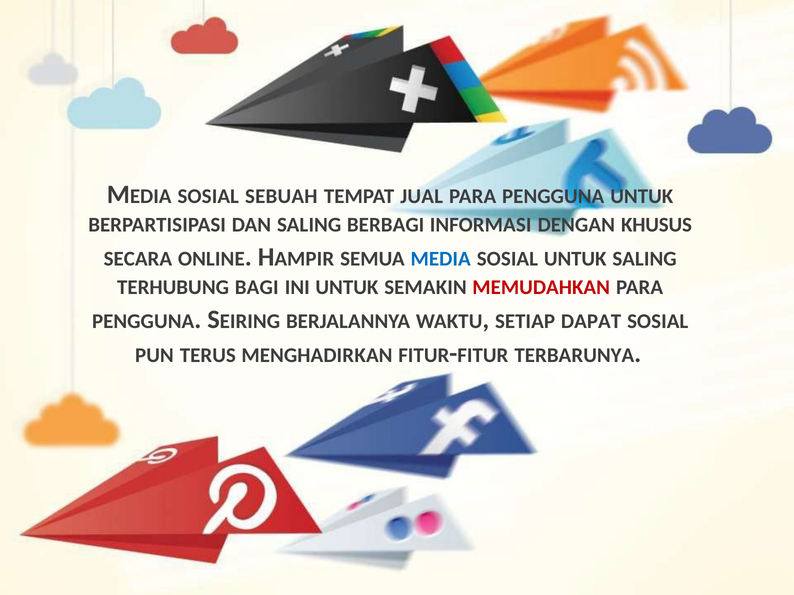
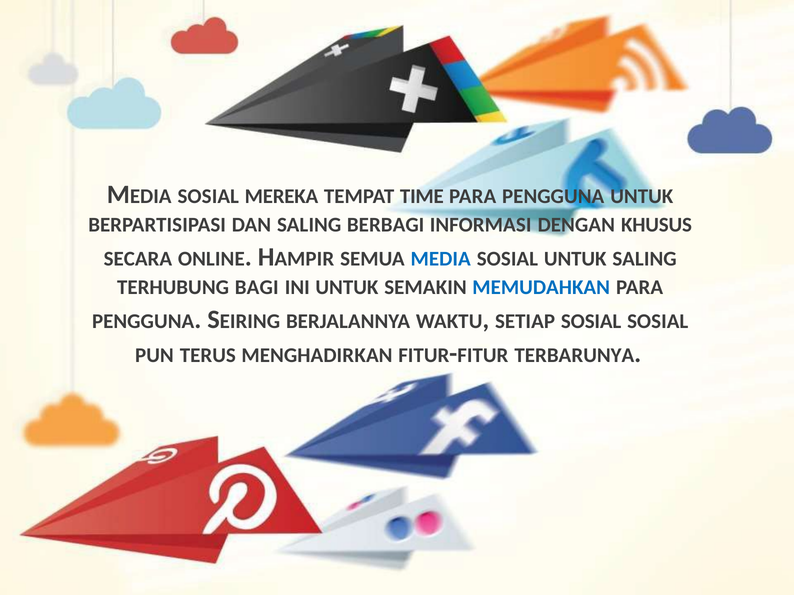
SEBUAH: SEBUAH -> MEREKA
JUAL: JUAL -> TIME
MEMUDAHKAN colour: red -> blue
SETIAP DAPAT: DAPAT -> SOSIAL
